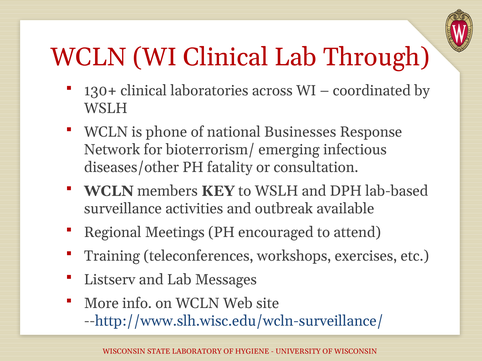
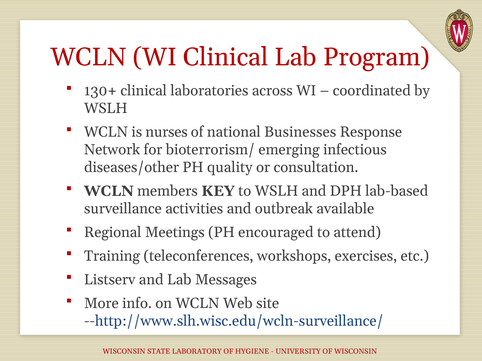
Through: Through -> Program
phone: phone -> nurses
fatality: fatality -> quality
